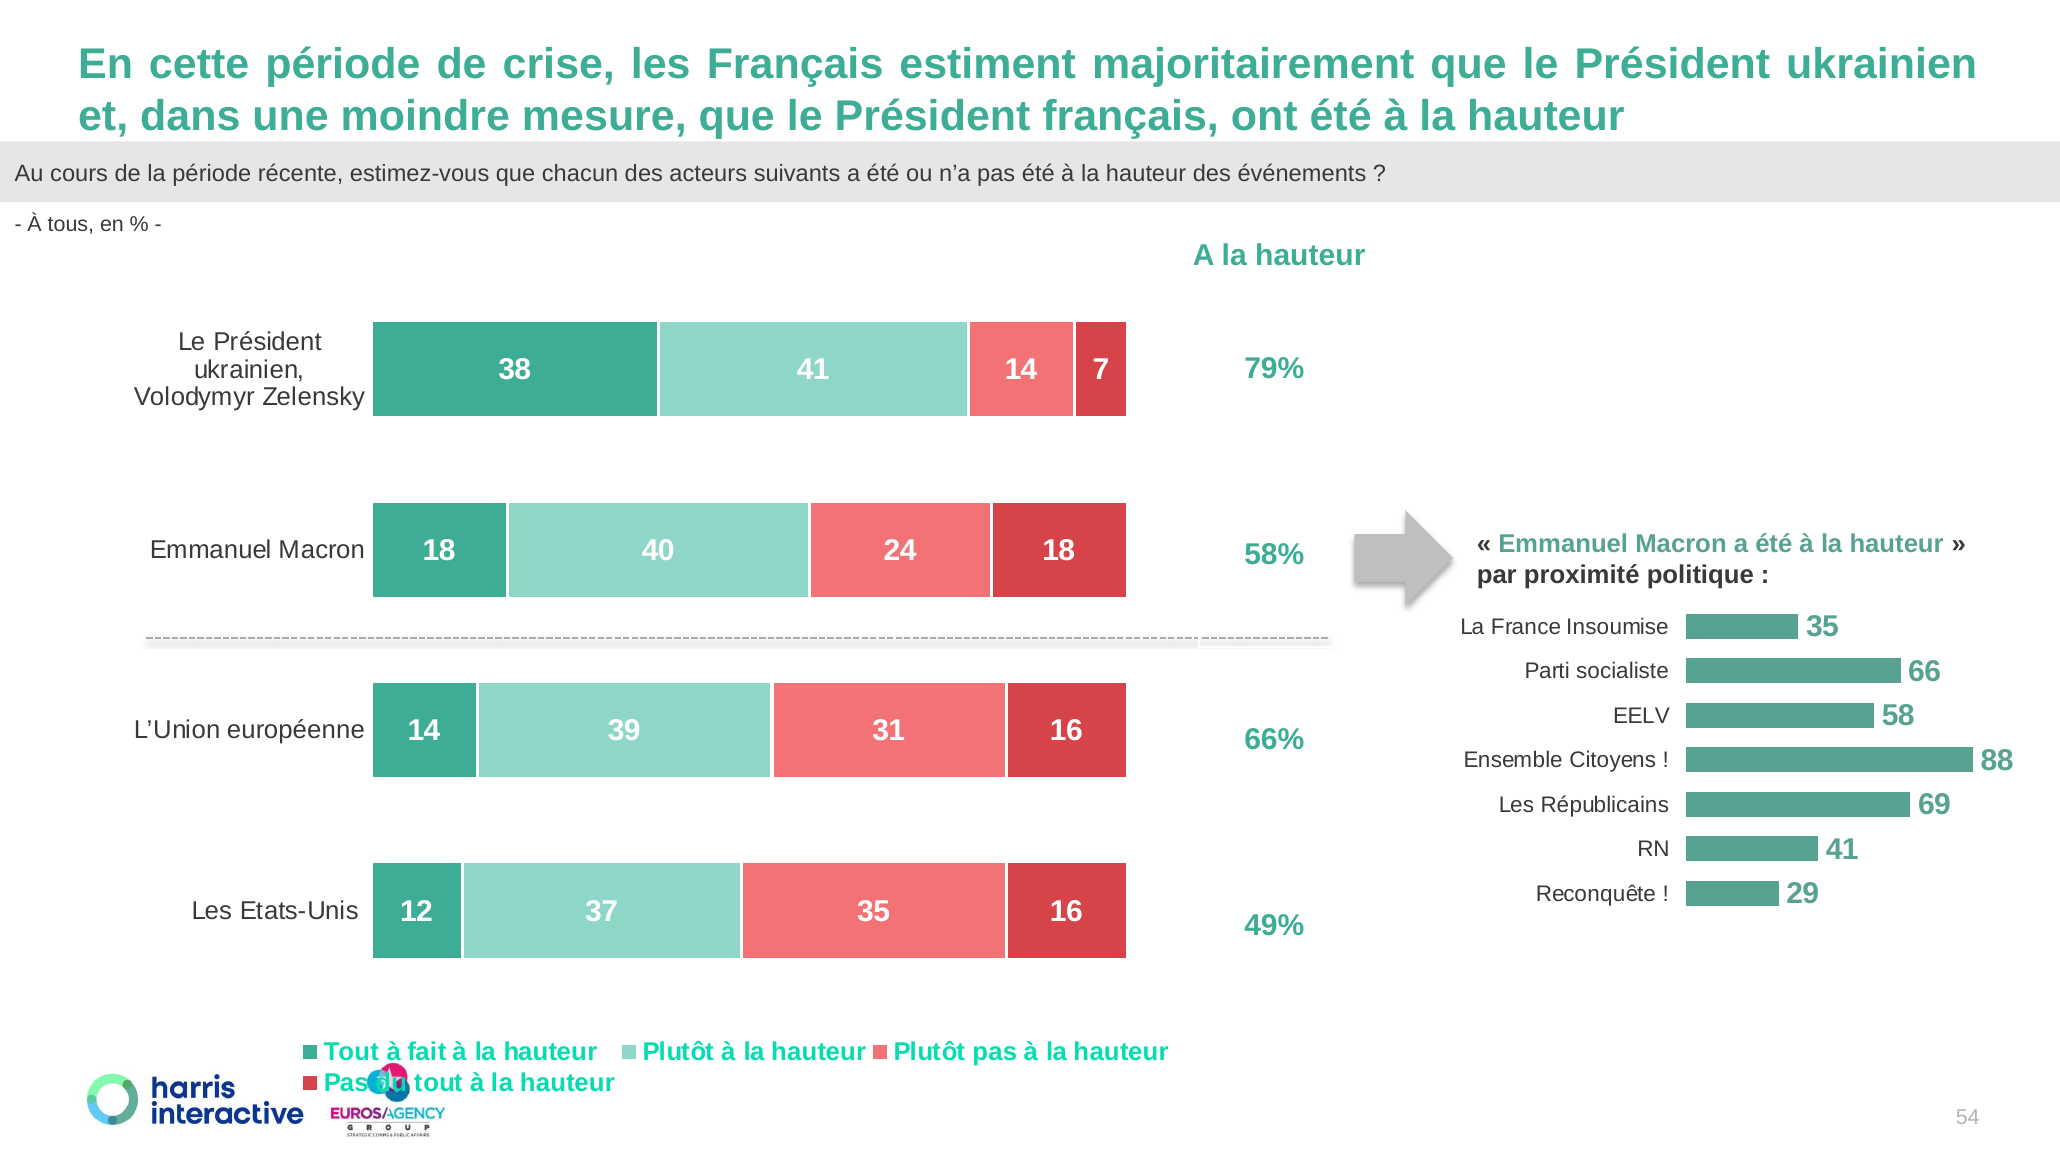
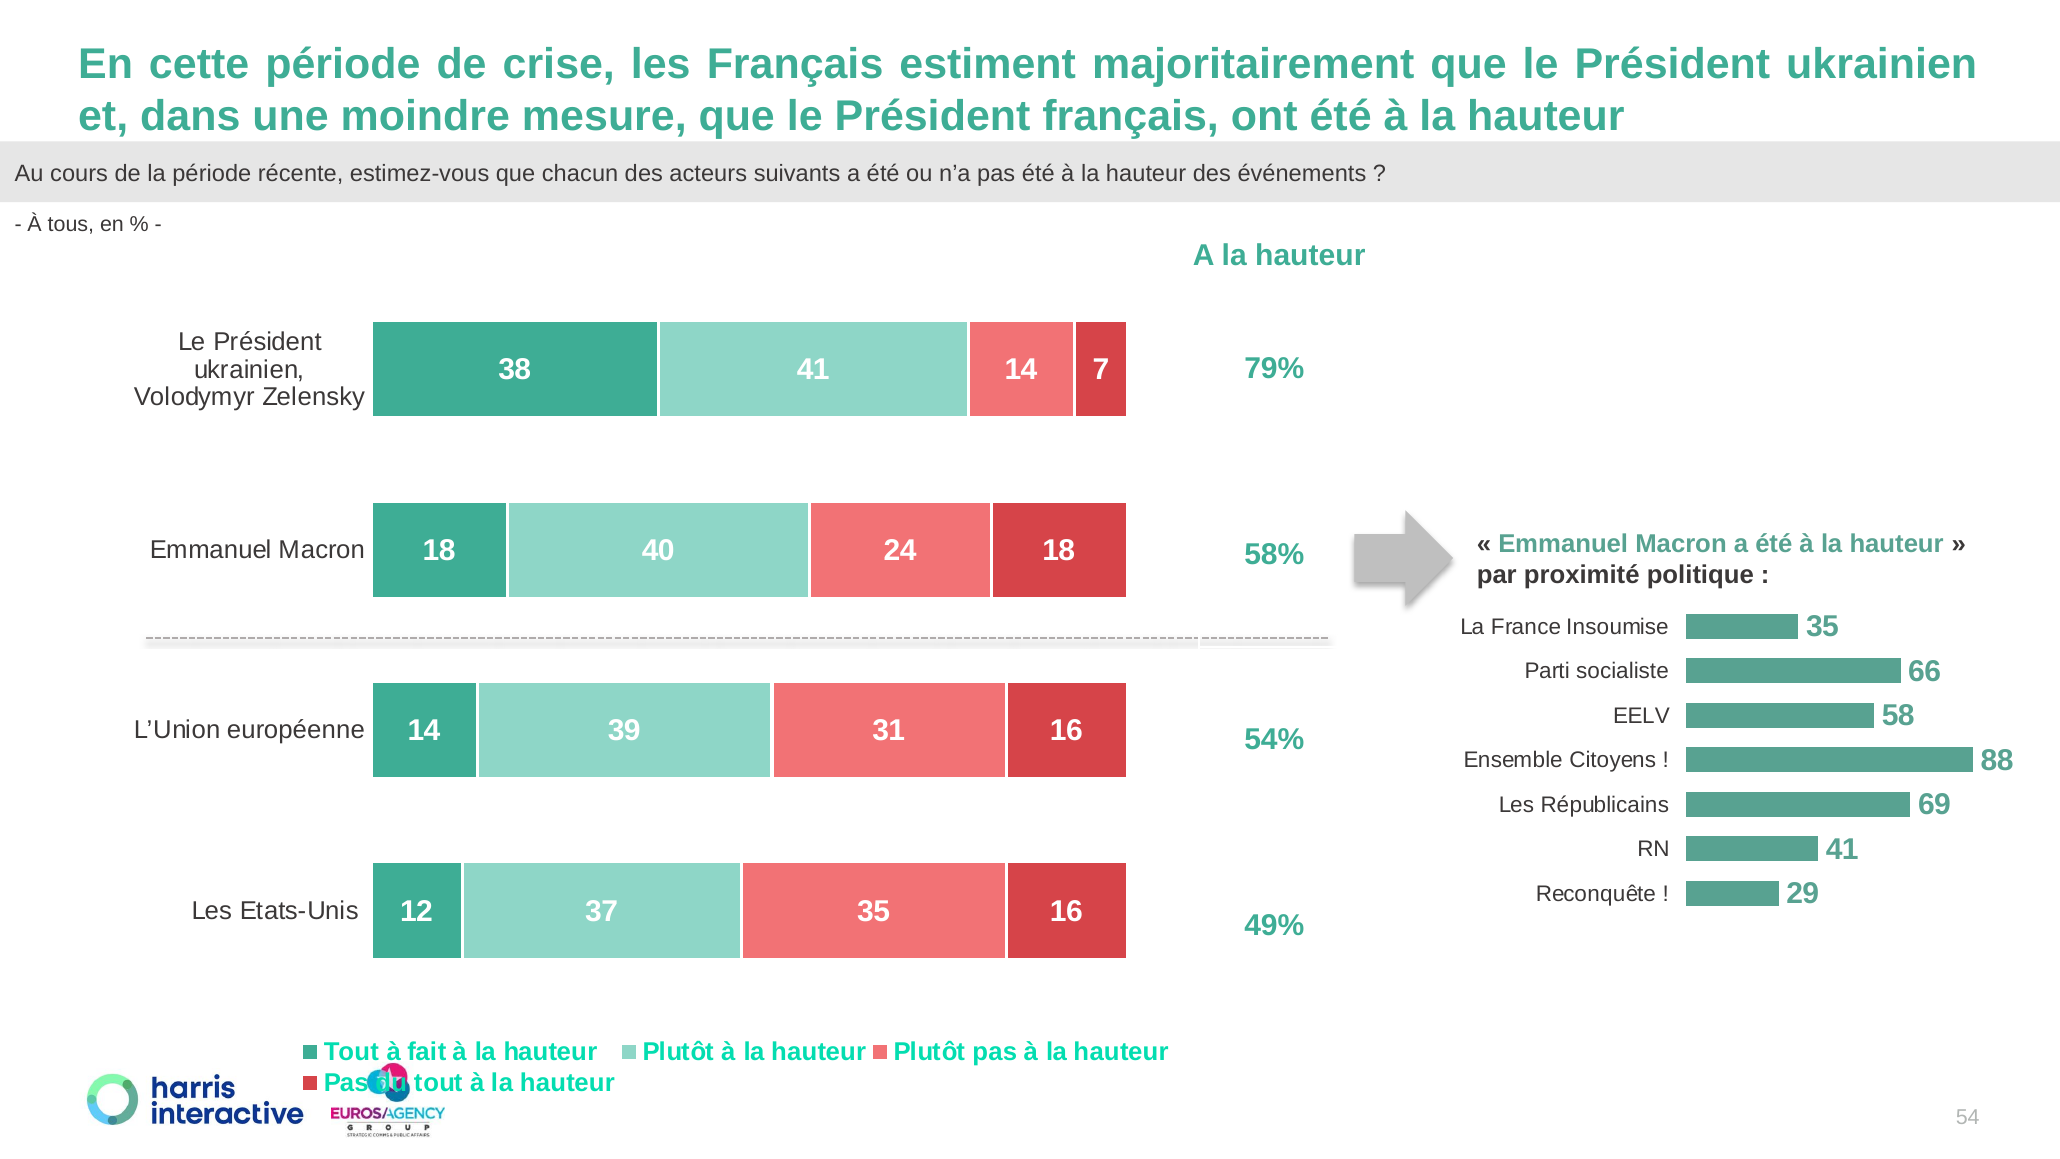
66%: 66% -> 54%
